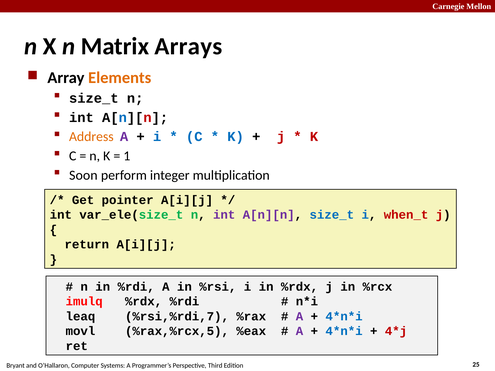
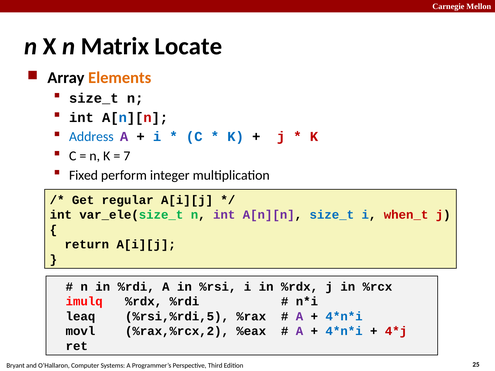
Arrays: Arrays -> Locate
Address colour: orange -> blue
1: 1 -> 7
Soon: Soon -> Fixed
pointer: pointer -> regular
%rsi,%rdi,7: %rsi,%rdi,7 -> %rsi,%rdi,5
%rax,%rcx,5: %rax,%rcx,5 -> %rax,%rcx,2
